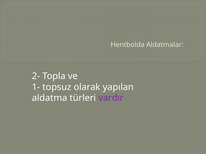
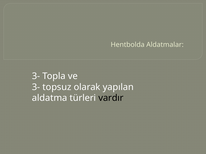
2- at (36, 76): 2- -> 3-
1- at (36, 87): 1- -> 3-
vardır colour: purple -> black
